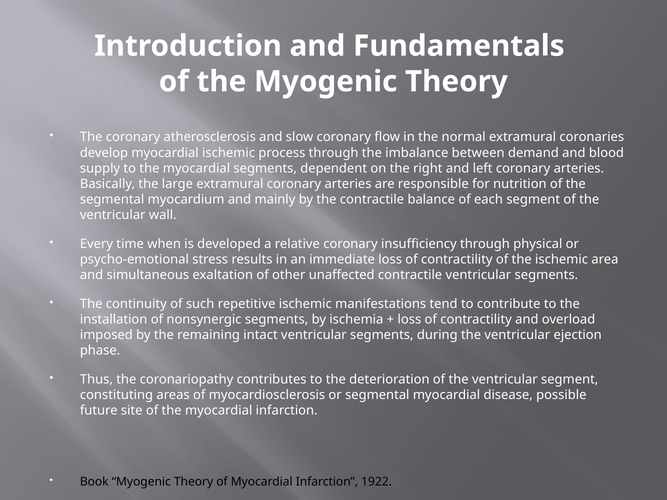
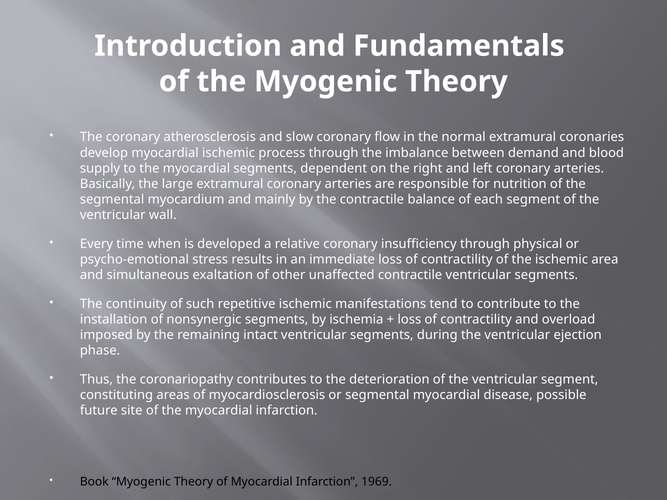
1922: 1922 -> 1969
